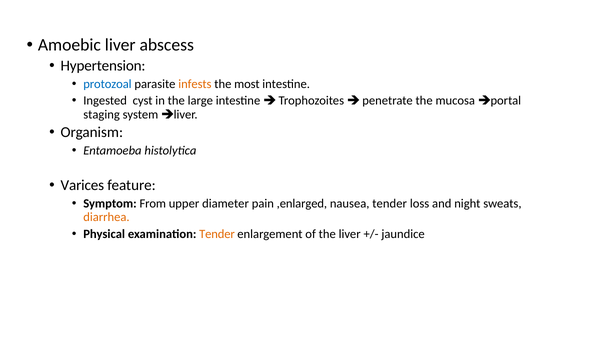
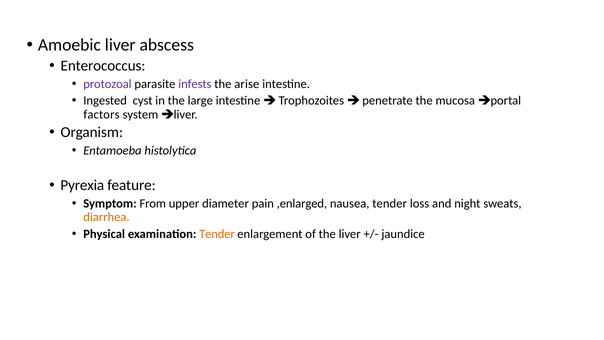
Hypertension: Hypertension -> Enterococcus
protozoal colour: blue -> purple
infests colour: orange -> purple
most: most -> arise
staging: staging -> factors
Varices: Varices -> Pyrexia
